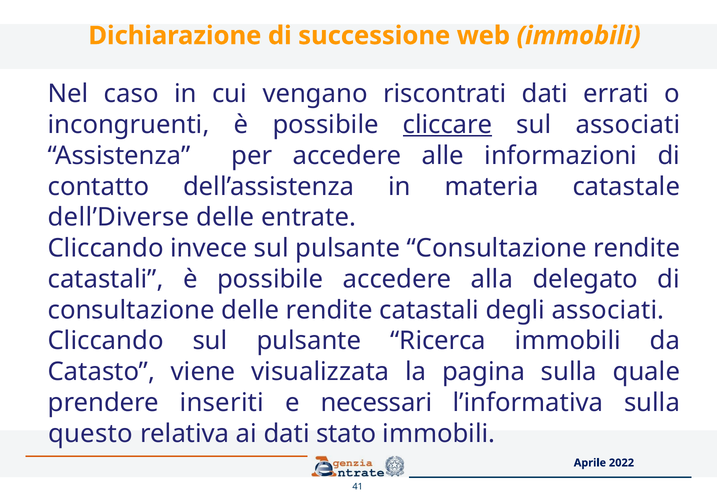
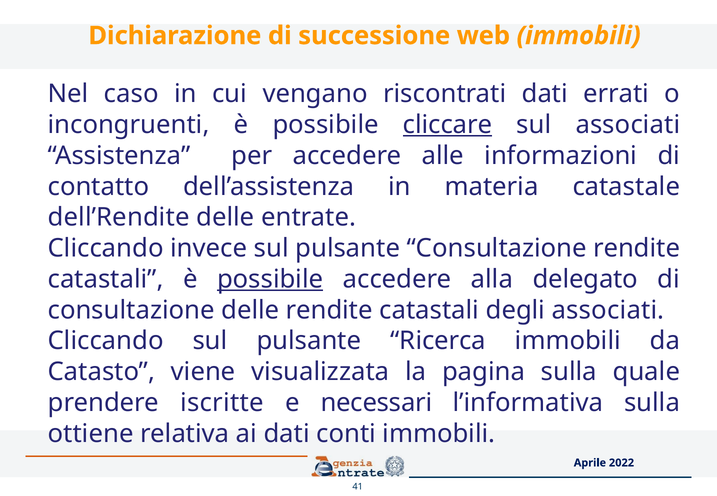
dell’Diverse: dell’Diverse -> dell’Rendite
possibile at (270, 279) underline: none -> present
inseriti: inseriti -> iscritte
questo: questo -> ottiene
stato: stato -> conti
